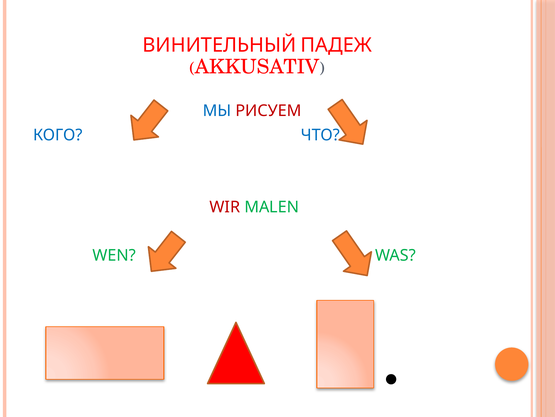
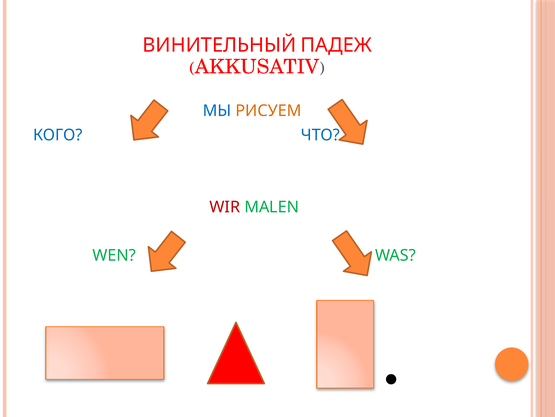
РИСУЕМ colour: red -> orange
